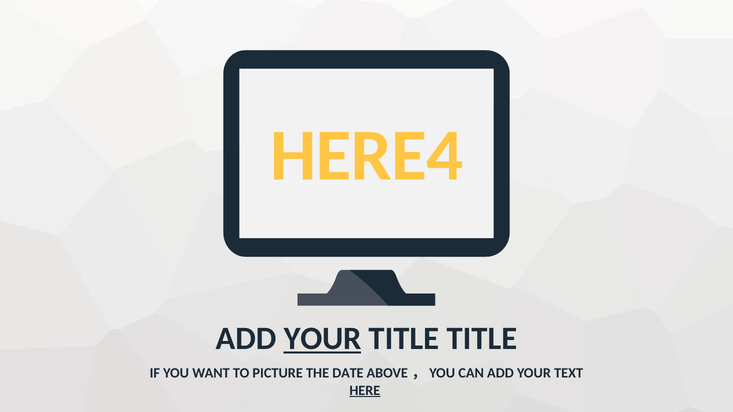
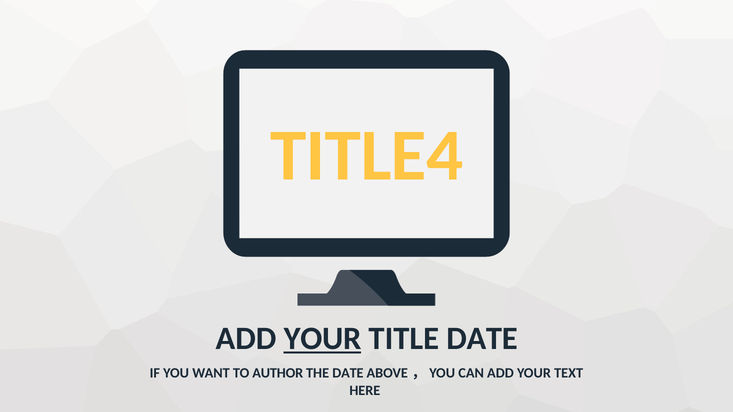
HERE4: HERE4 -> TITLE4
TITLE TITLE: TITLE -> DATE
PICTURE: PICTURE -> AUTHOR
HERE underline: present -> none
